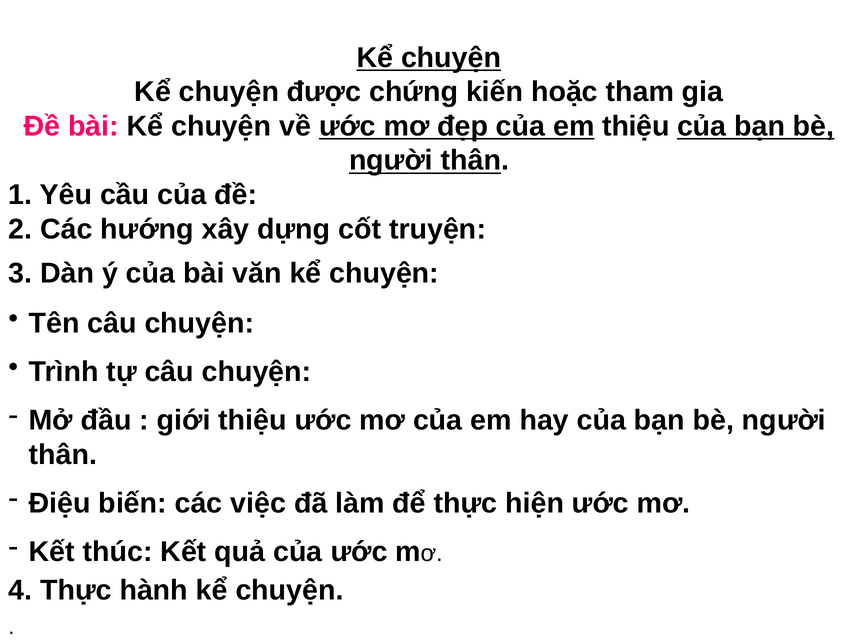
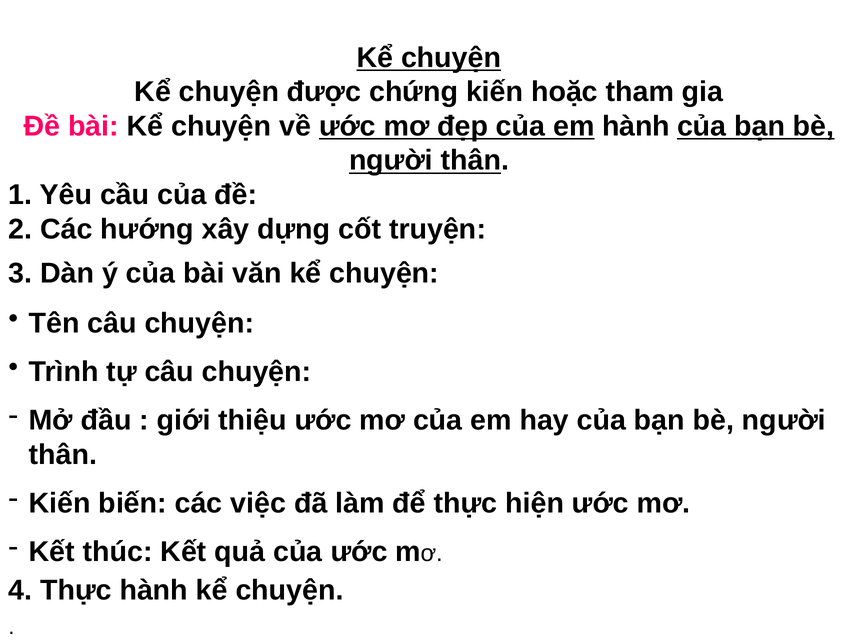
em thiệu: thiệu -> hành
Điệu at (60, 504): Điệu -> Kiến
